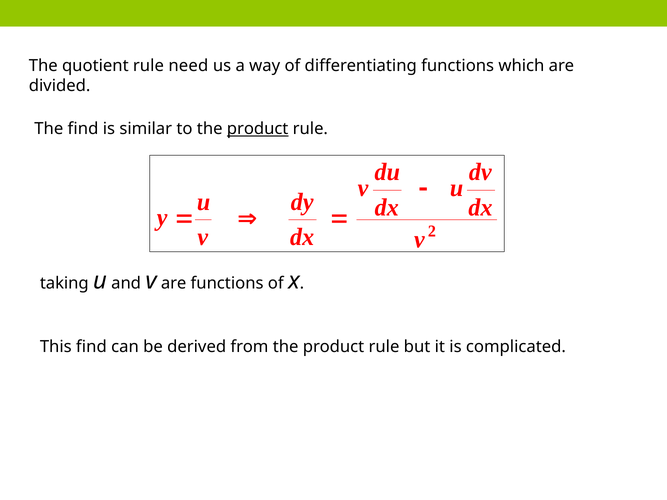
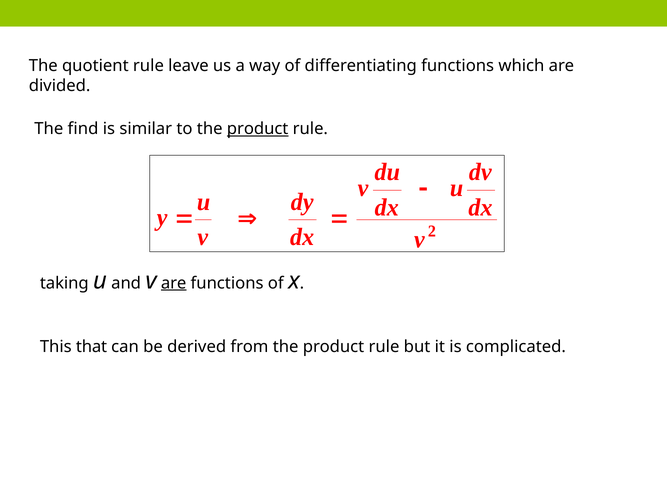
need: need -> leave
are at (174, 283) underline: none -> present
This find: find -> that
